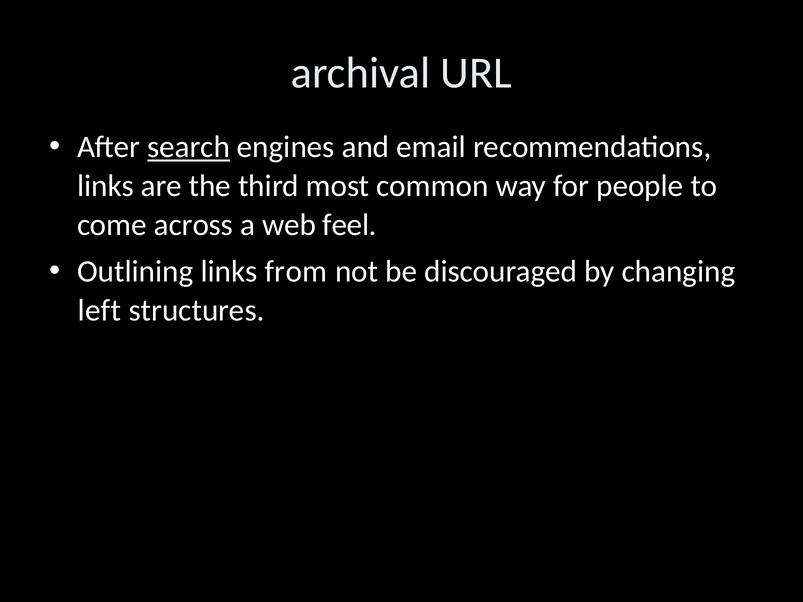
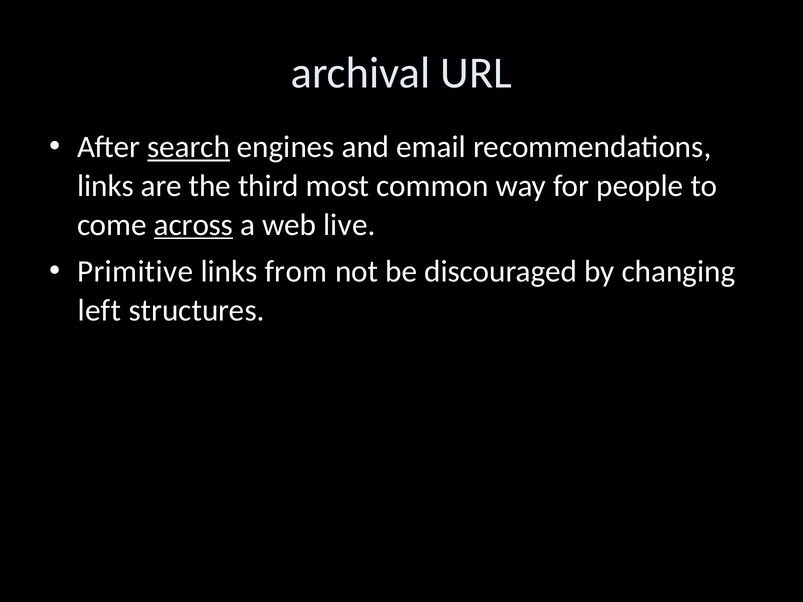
across underline: none -> present
feel: feel -> live
Outlining: Outlining -> Primitive
